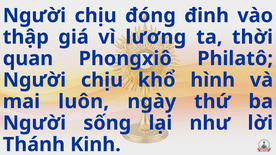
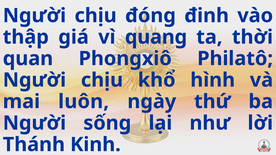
lương: lương -> quang
